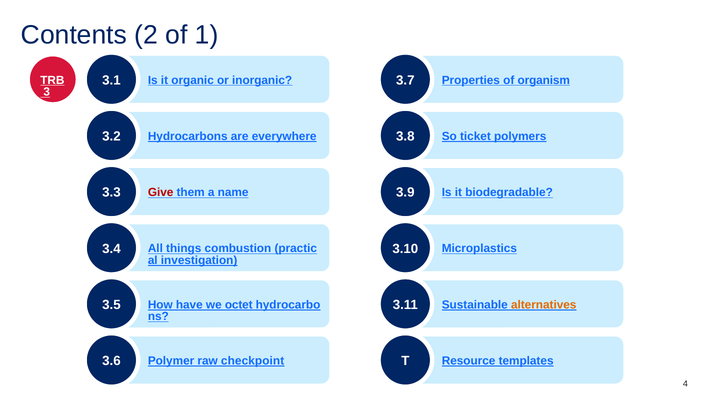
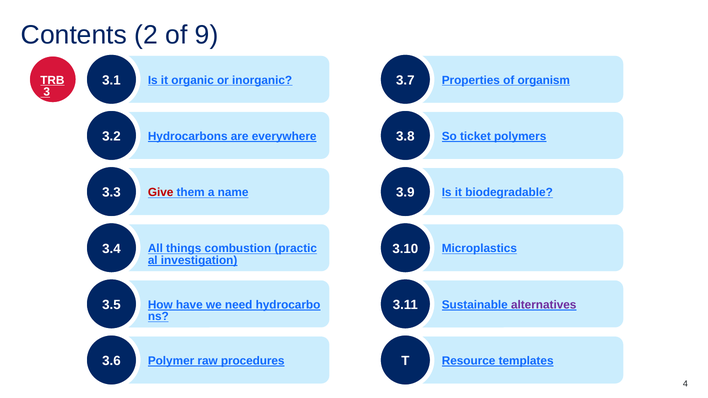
1: 1 -> 9
octet: octet -> need
alternatives colour: orange -> purple
checkpoint: checkpoint -> procedures
